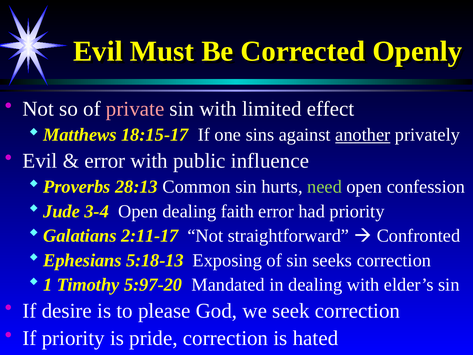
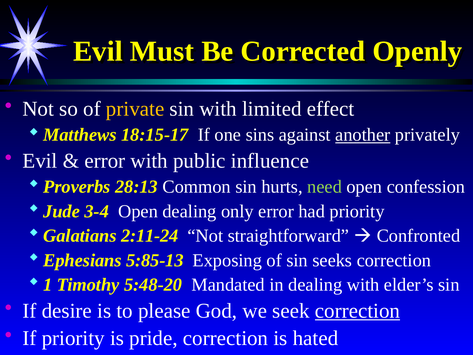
private colour: pink -> yellow
faith: faith -> only
2:11-17: 2:11-17 -> 2:11-24
5:18-13: 5:18-13 -> 5:85-13
5:97-20: 5:97-20 -> 5:48-20
correction at (357, 311) underline: none -> present
